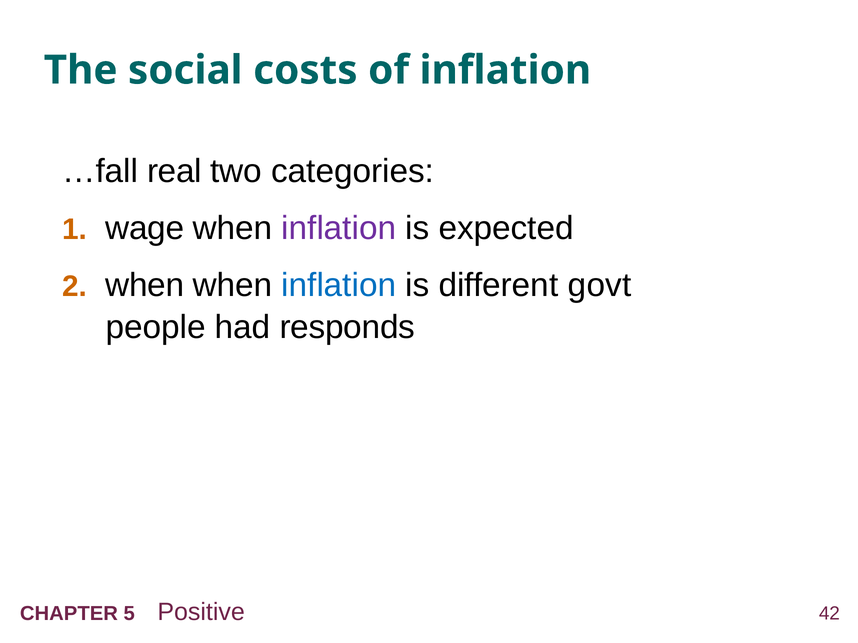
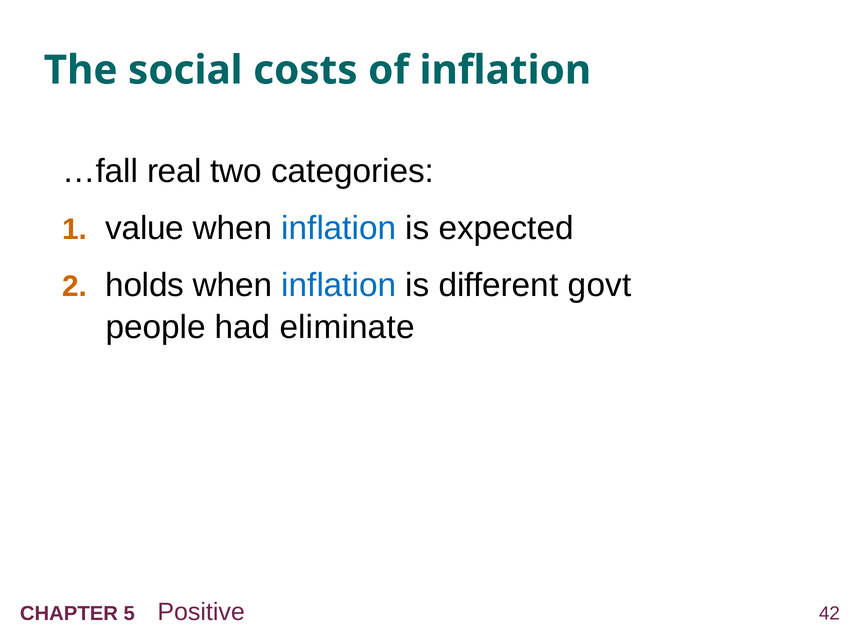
wage: wage -> value
inflation at (339, 228) colour: purple -> blue
2 when: when -> holds
responds: responds -> eliminate
